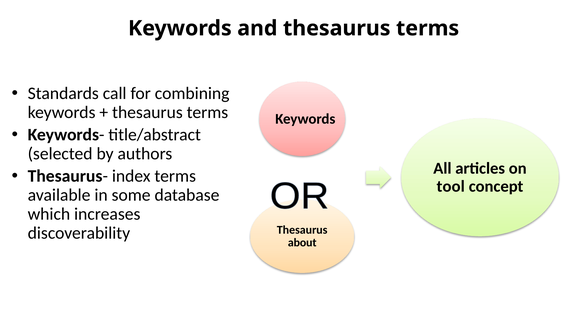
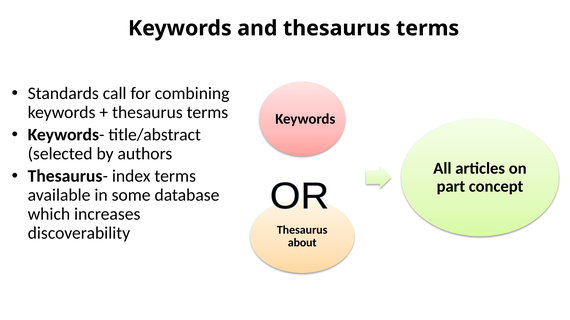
tool: tool -> part
